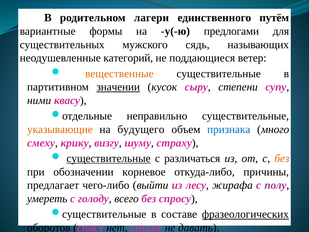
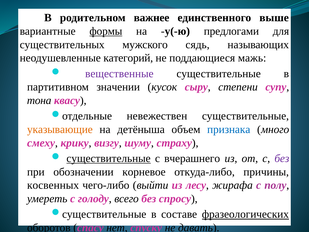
лагери: лагери -> важнее
путём: путём -> выше
формы underline: none -> present
ветер: ветер -> мажь
вещественные colour: orange -> purple
значении underline: present -> none
ними: ними -> тона
неправильно: неправильно -> невежествен
будущего: будущего -> детёныша
различаться: различаться -> вчерашнего
без at (282, 158) colour: orange -> purple
предлагает: предлагает -> косвенных
